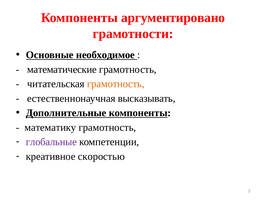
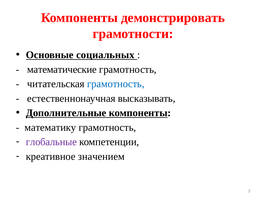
аргументировано: аргументировано -> демонстрировать
необходимое: необходимое -> социальных
грамотность at (116, 84) colour: orange -> blue
скоростью: скоростью -> значением
